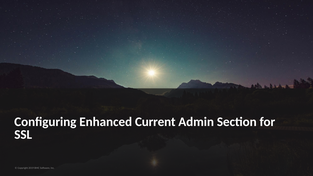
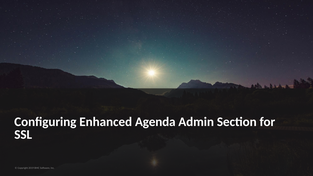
Current: Current -> Agenda
